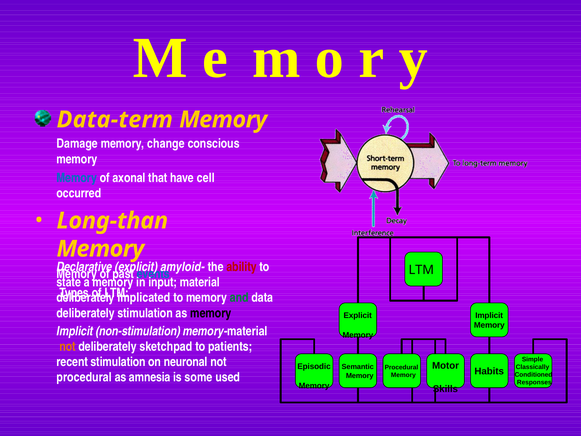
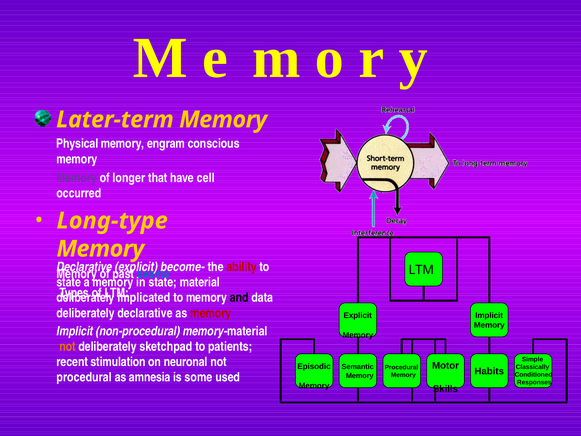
Data-term: Data-term -> Later-term
Damage: Damage -> Physical
change: change -> engram
Memory at (77, 178) colour: blue -> purple
axonal: axonal -> longer
Long-than: Long-than -> Long-type
amyloid-: amyloid- -> become-
in input: input -> state
and colour: green -> black
deliberately stimulation: stimulation -> declarative
memory at (211, 313) colour: black -> red
non-stimulation: non-stimulation -> non-procedural
